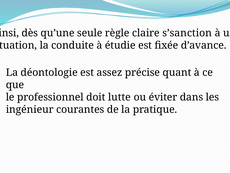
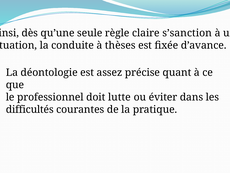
étudie: étudie -> thèses
ingénieur: ingénieur -> difficultés
